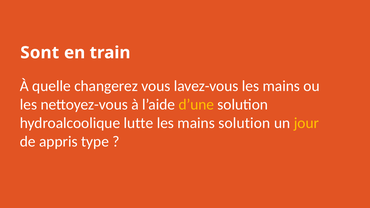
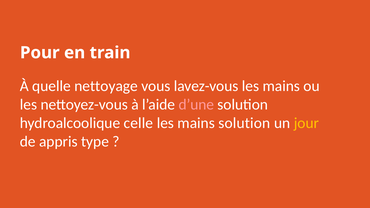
Sont: Sont -> Pour
changerez: changerez -> nettoyage
d’une colour: yellow -> pink
lutte: lutte -> celle
